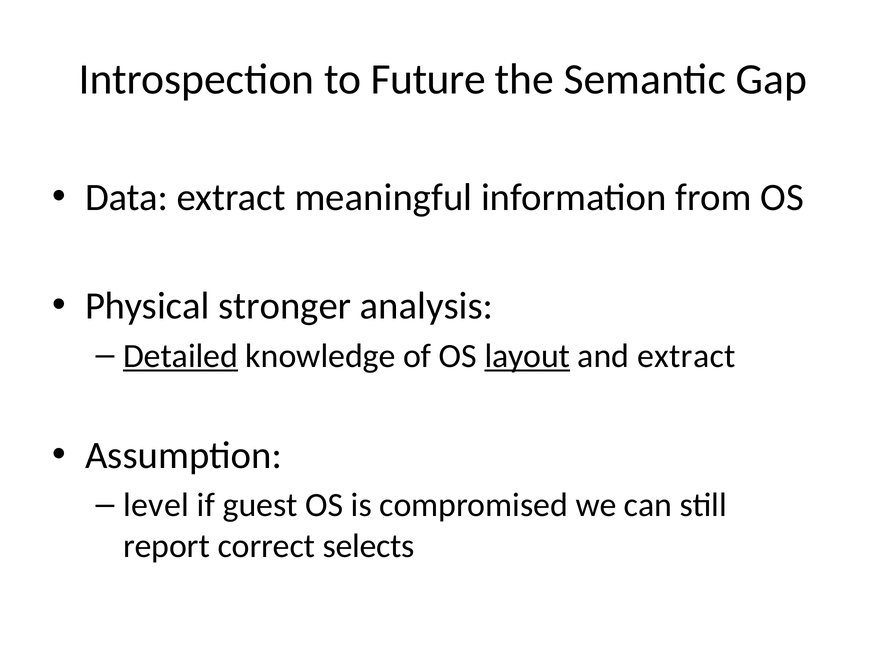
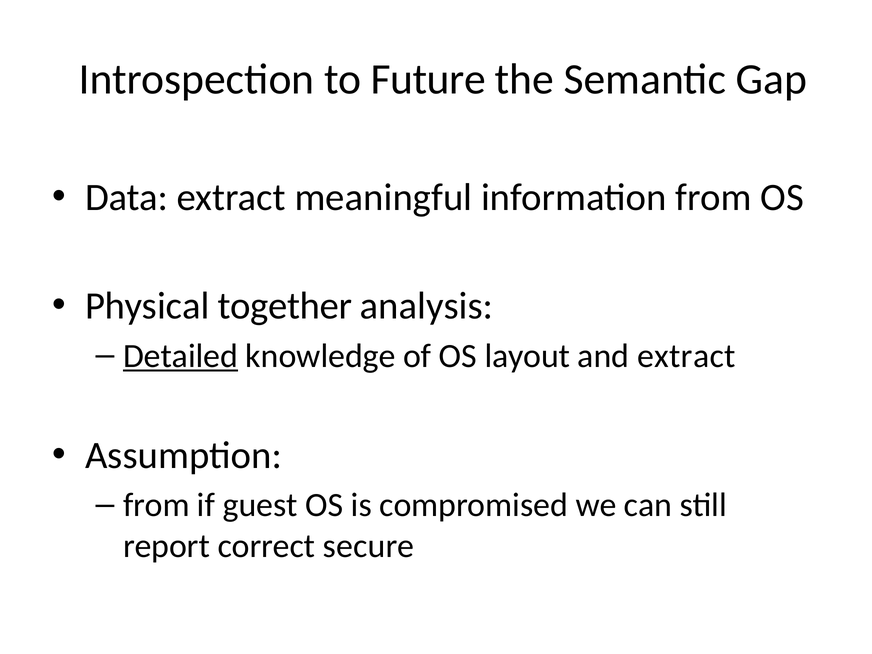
stronger: stronger -> together
layout underline: present -> none
level at (156, 505): level -> from
selects: selects -> secure
